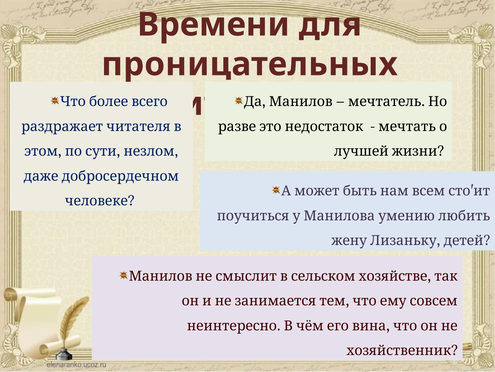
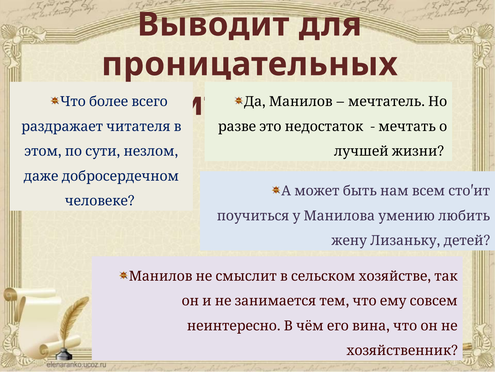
Времени: Времени -> Выводит
